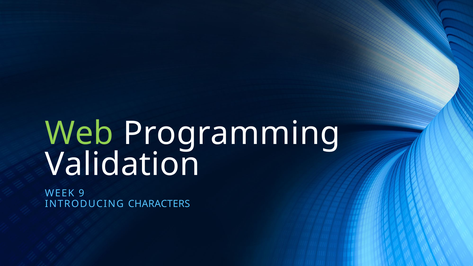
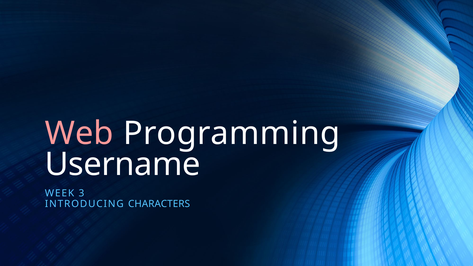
Web colour: light green -> pink
Validation: Validation -> Username
9: 9 -> 3
